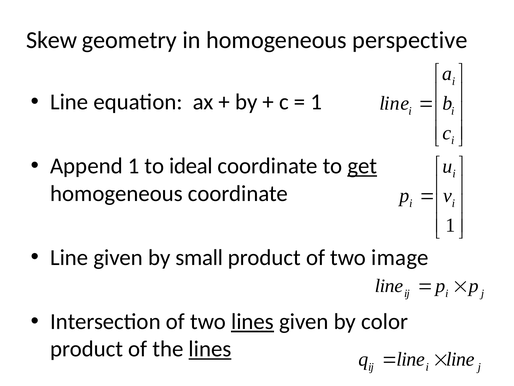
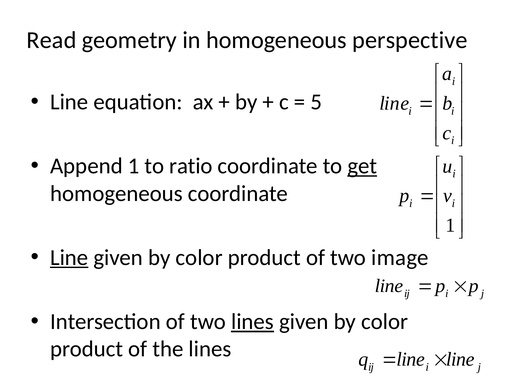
Skew: Skew -> Read
1 at (316, 102): 1 -> 5
ideal: ideal -> ratio
Line at (69, 257) underline: none -> present
small at (199, 257): small -> color
lines at (210, 349) underline: present -> none
